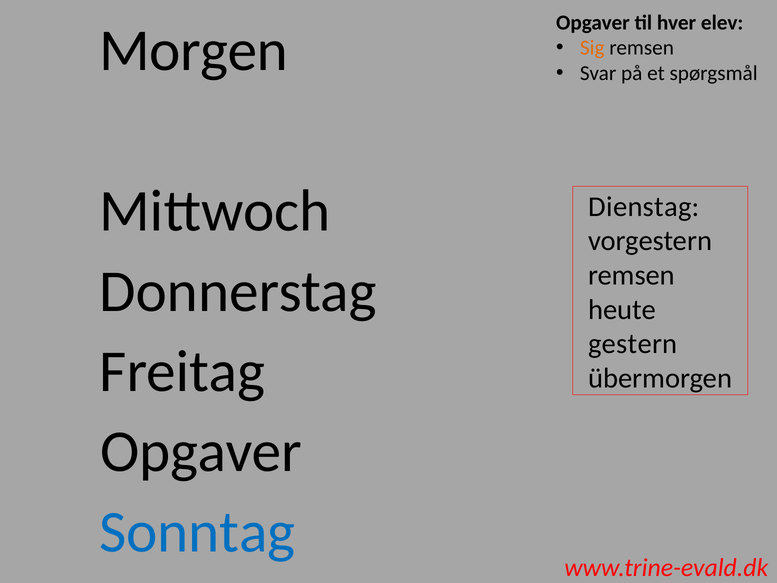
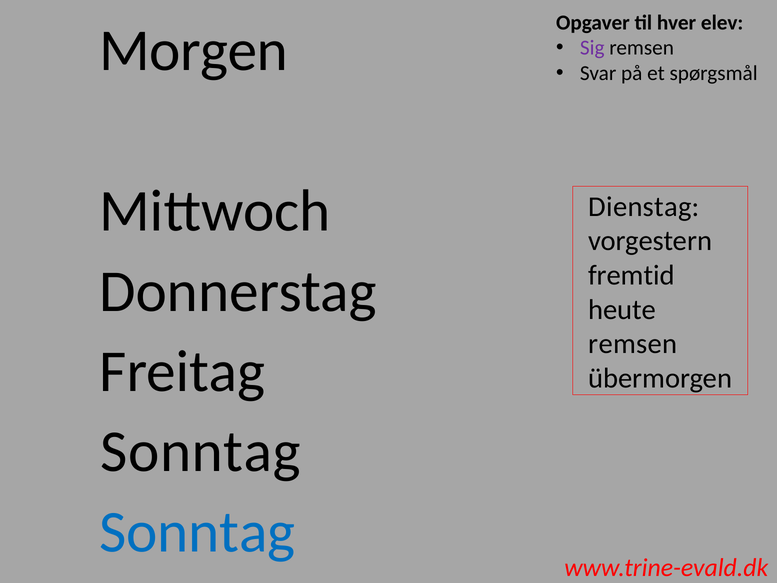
Sig colour: orange -> purple
remsen at (631, 275): remsen -> fremtid
gestern at (633, 344): gestern -> remsen
Opgaver at (201, 452): Opgaver -> Sonntag
